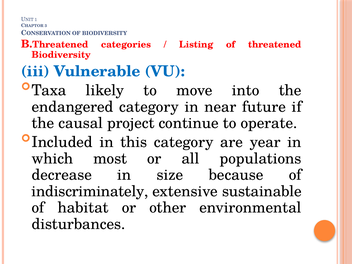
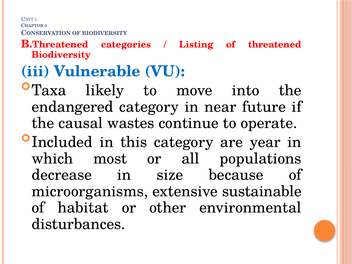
project: project -> wastes
indiscriminately: indiscriminately -> microorganisms
